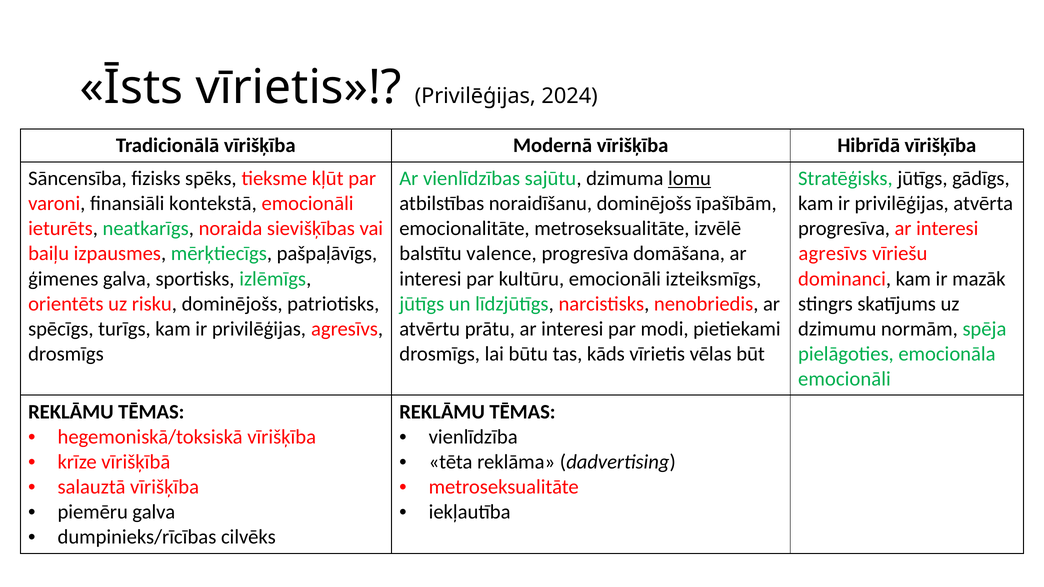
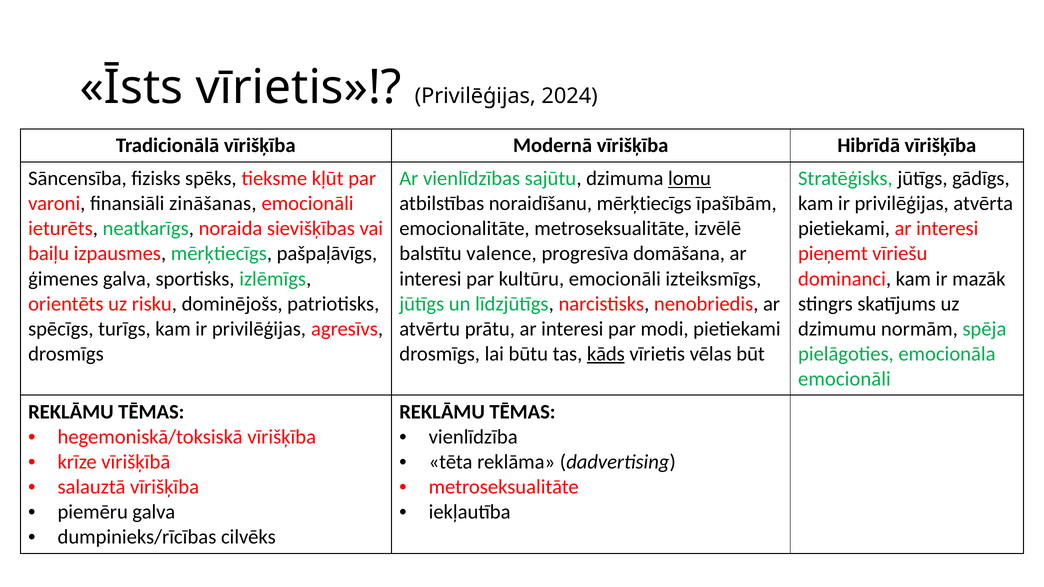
kontekstā: kontekstā -> zināšanas
noraidīšanu dominējošs: dominējošs -> mērķtiecīgs
progresīva at (844, 229): progresīva -> pietiekami
agresīvs at (833, 254): agresīvs -> pieņemt
kāds underline: none -> present
